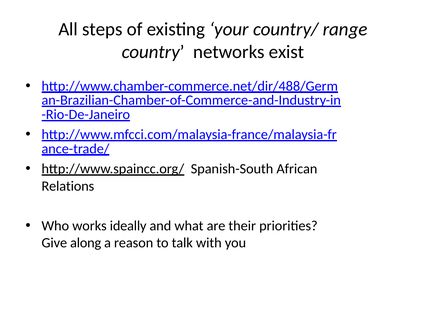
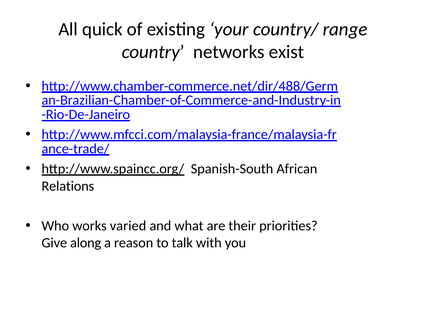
steps: steps -> quick
ideally: ideally -> varied
